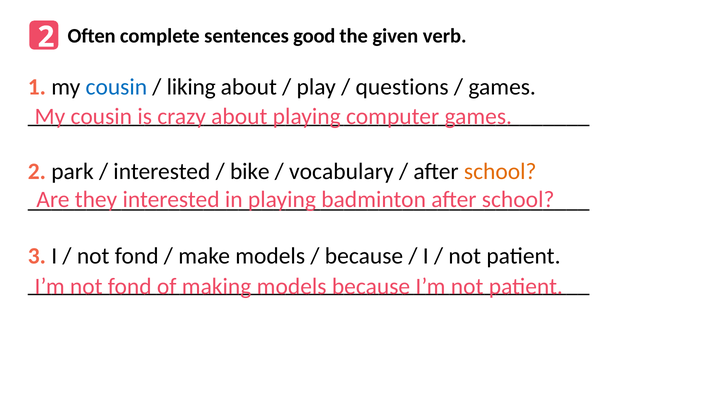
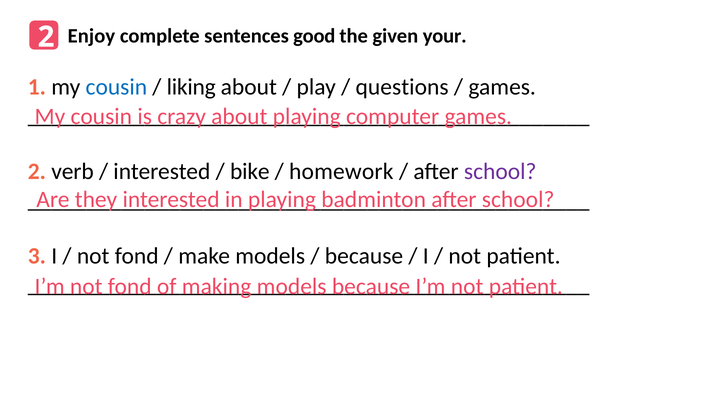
Often: Often -> Enjoy
verb: verb -> your
park: park -> verb
vocabulary: vocabulary -> homework
school at (500, 172) colour: orange -> purple
